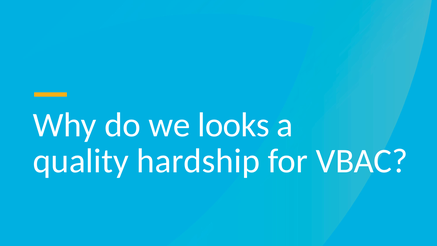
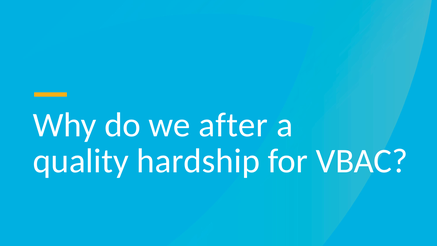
looks: looks -> after
